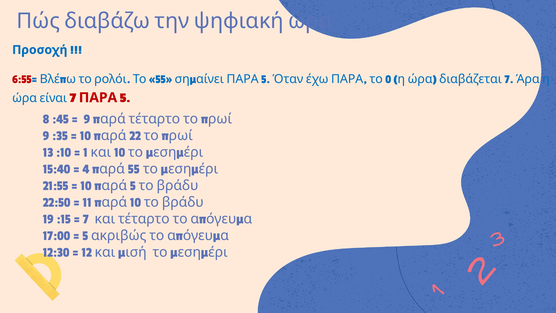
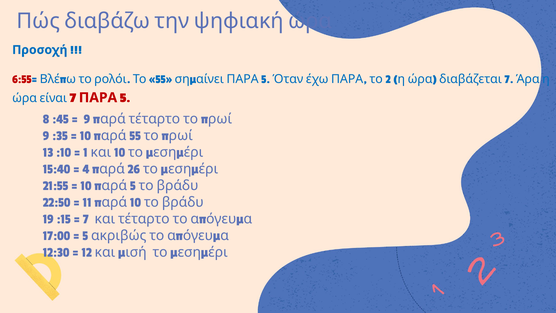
0: 0 -> 2
22 at (135, 135): 22 -> 55
55 at (134, 169): 55 -> 26
